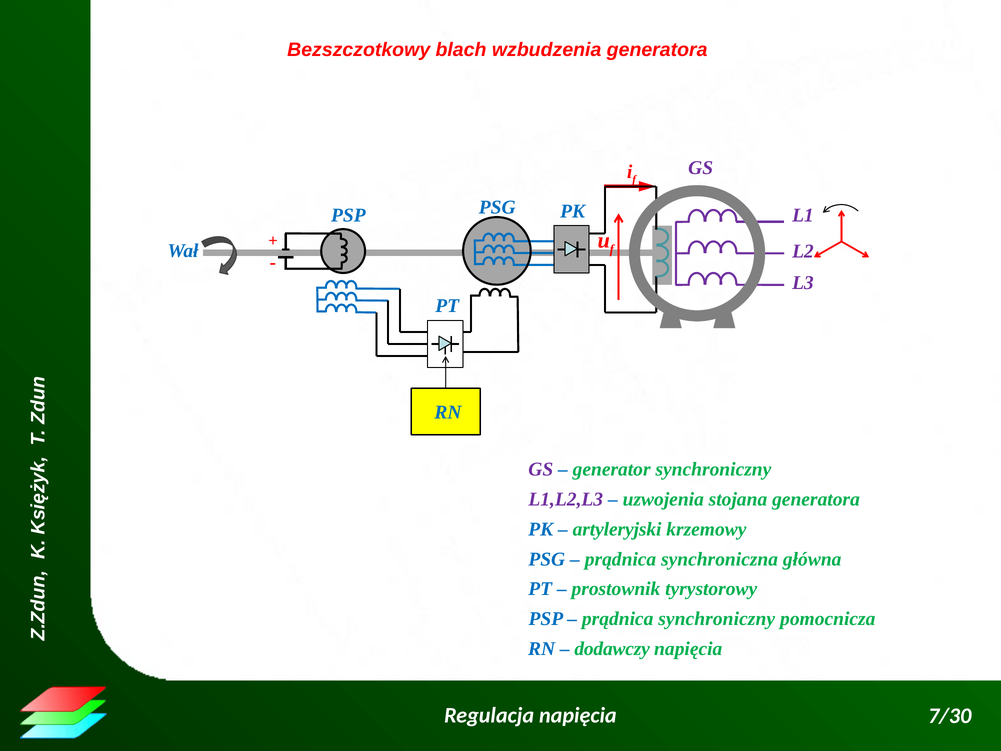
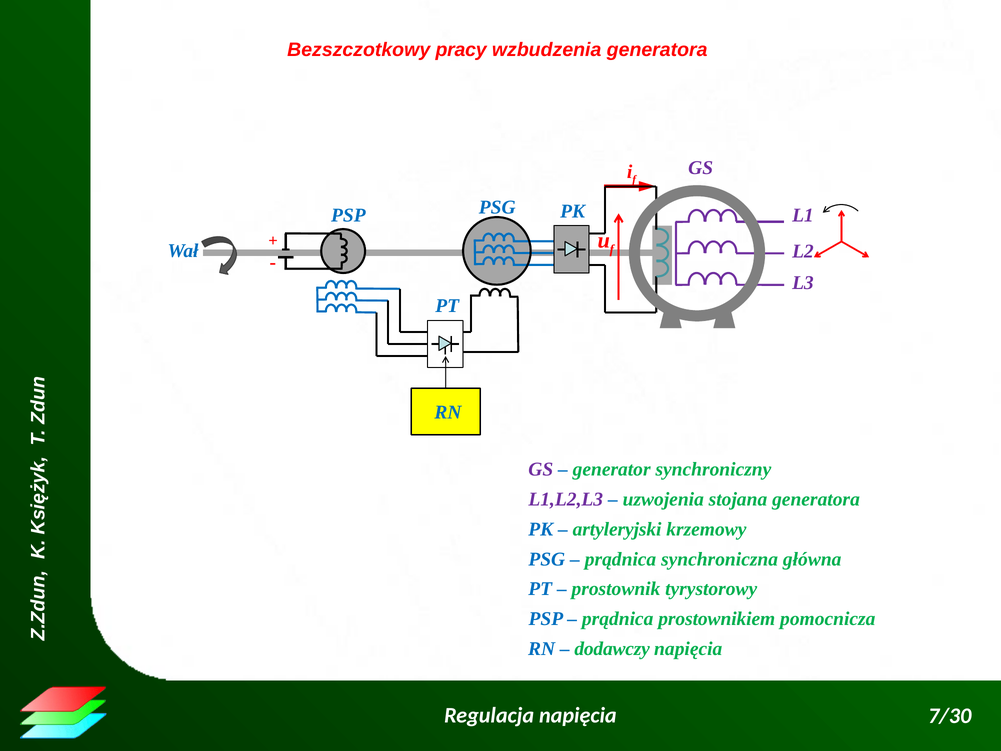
blach: blach -> pracy
prądnica synchroniczny: synchroniczny -> prostownikiem
